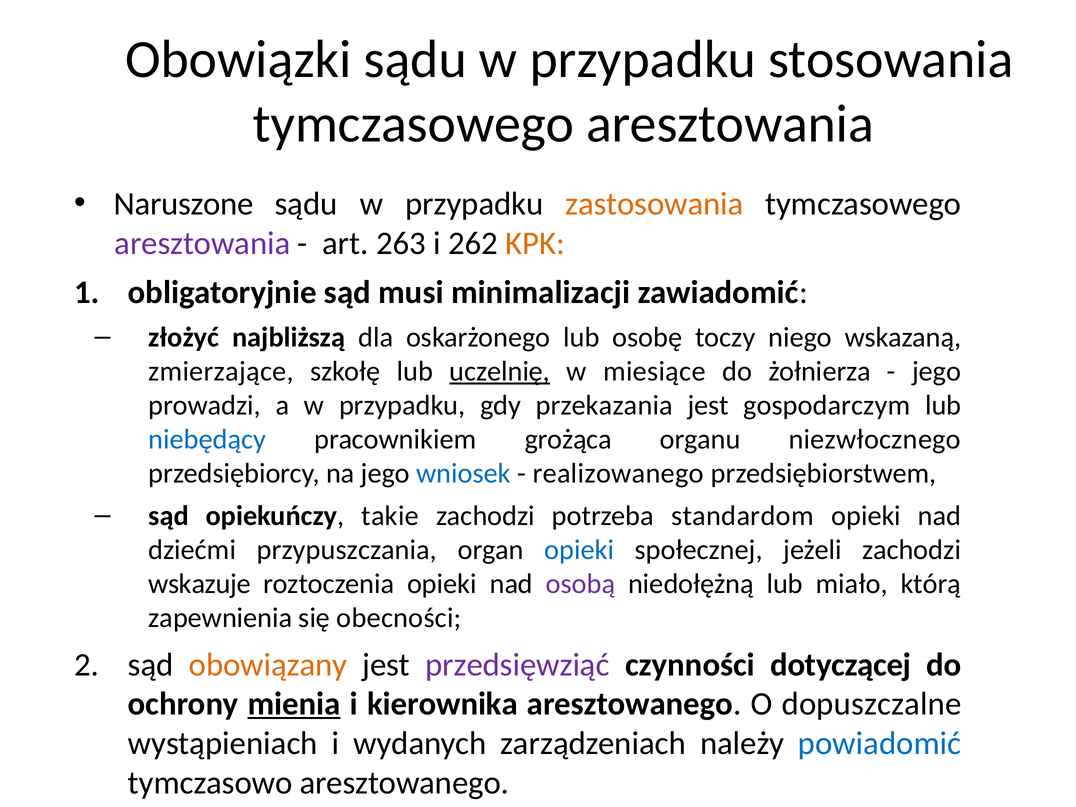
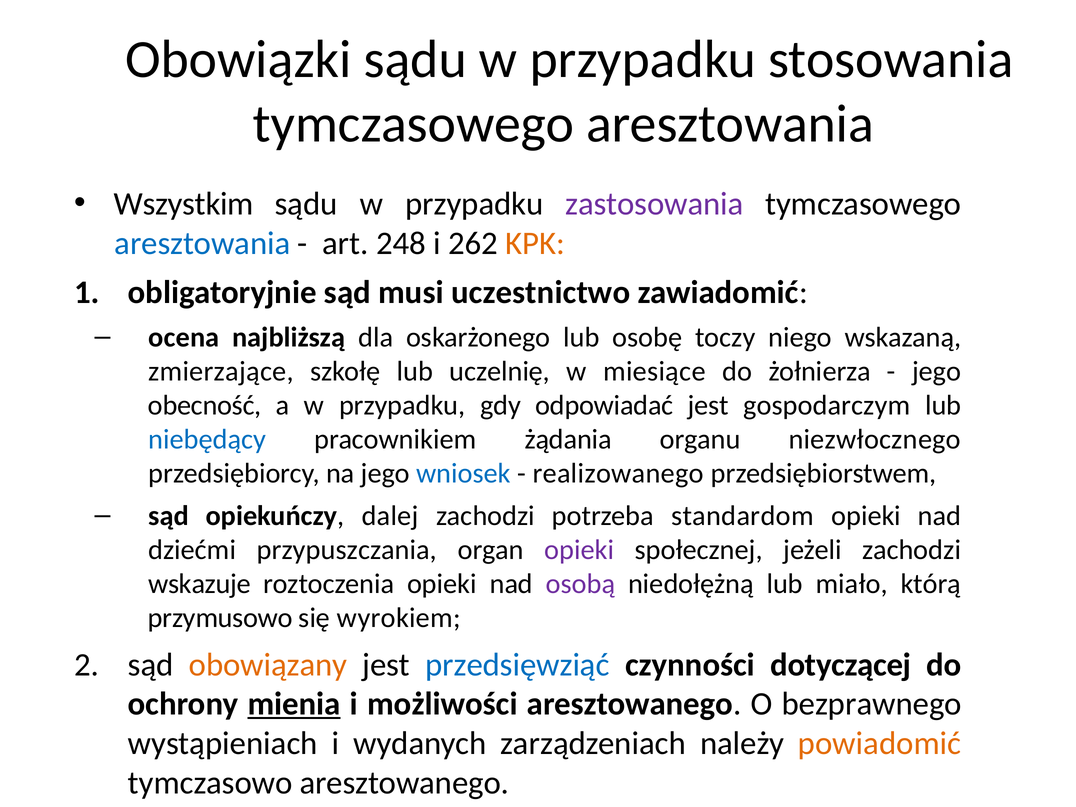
Naruszone: Naruszone -> Wszystkim
zastosowania colour: orange -> purple
aresztowania at (202, 243) colour: purple -> blue
263: 263 -> 248
minimalizacji: minimalizacji -> uczestnictwo
złożyć: złożyć -> ocena
uczelnię underline: present -> none
prowadzi: prowadzi -> obecność
przekazania: przekazania -> odpowiadać
grożąca: grożąca -> żądania
takie: takie -> dalej
opieki at (579, 550) colour: blue -> purple
zapewnienia: zapewnienia -> przymusowo
obecności: obecności -> wyrokiem
przedsięwziąć colour: purple -> blue
kierownika: kierownika -> możliwości
dopuszczalne: dopuszczalne -> bezprawnego
powiadomić colour: blue -> orange
